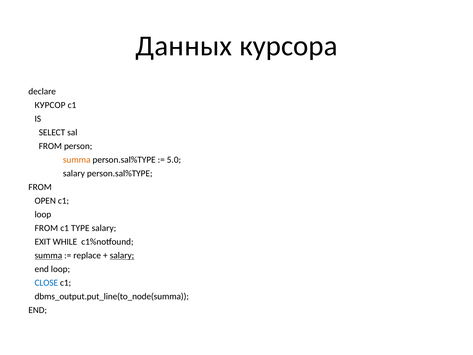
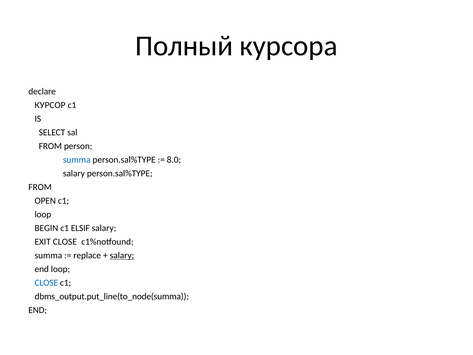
Данных: Данных -> Полный
summa at (77, 160) colour: orange -> blue
5.0: 5.0 -> 8.0
FROM at (46, 228): FROM -> BEGIN
TYPE: TYPE -> ELSIF
EXIT WHILE: WHILE -> CLOSE
summa at (48, 255) underline: present -> none
